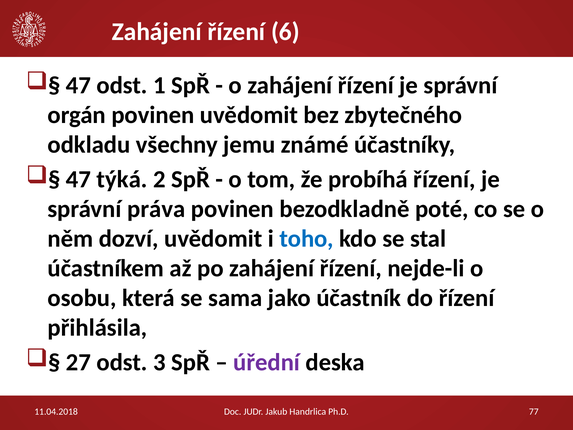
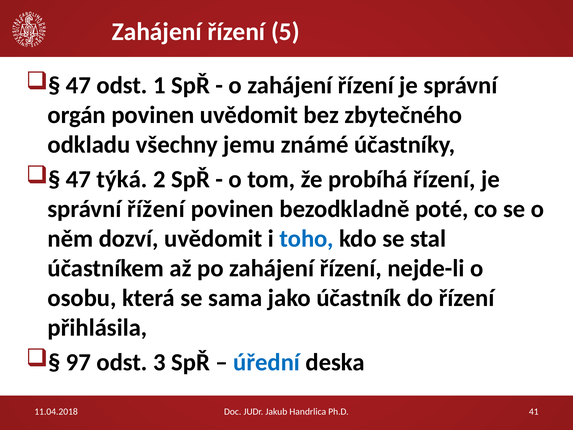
6: 6 -> 5
práva: práva -> řížení
27: 27 -> 97
úřední colour: purple -> blue
77: 77 -> 41
